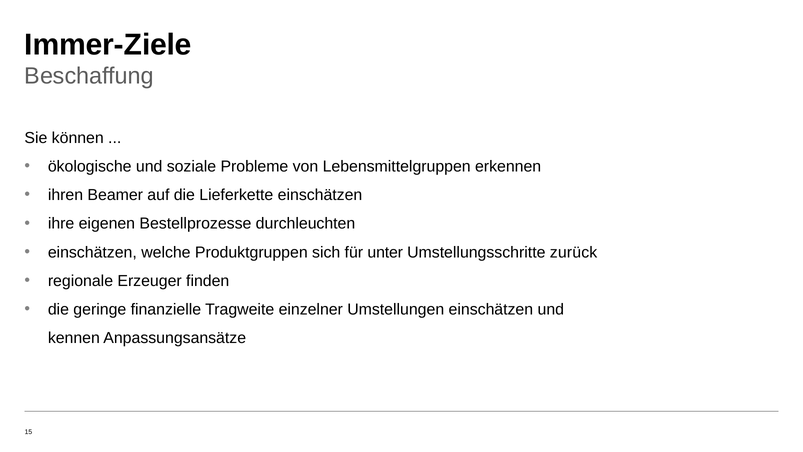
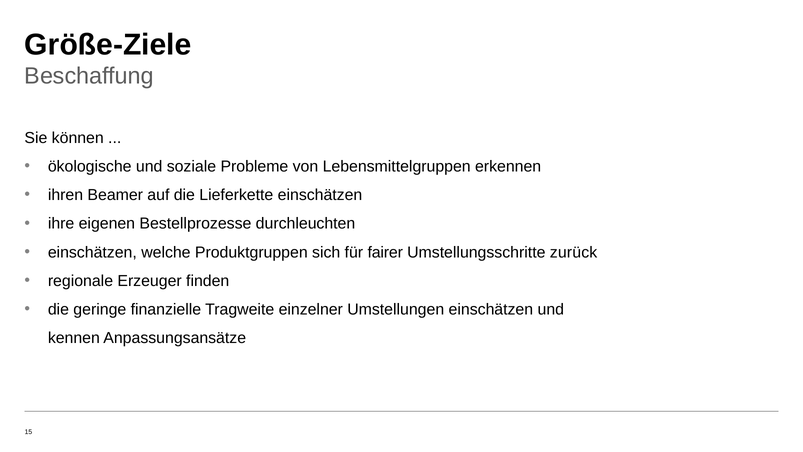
Immer-Ziele: Immer-Ziele -> Größe-Ziele
unter: unter -> fairer
